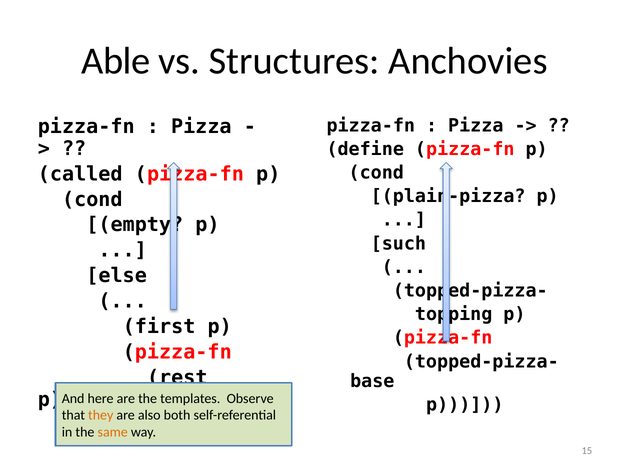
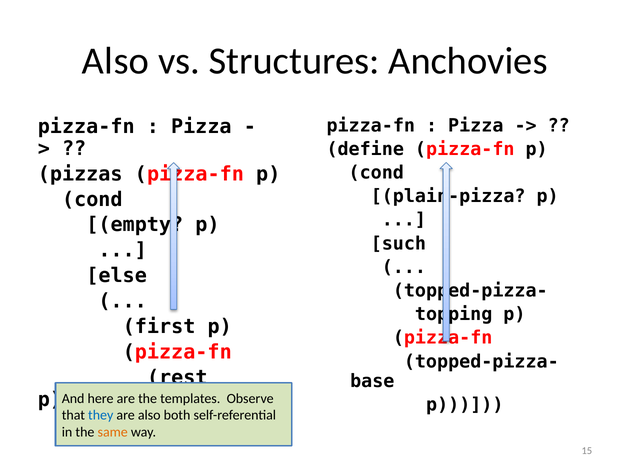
Able at (116, 61): Able -> Also
called: called -> pizzas
they colour: orange -> blue
